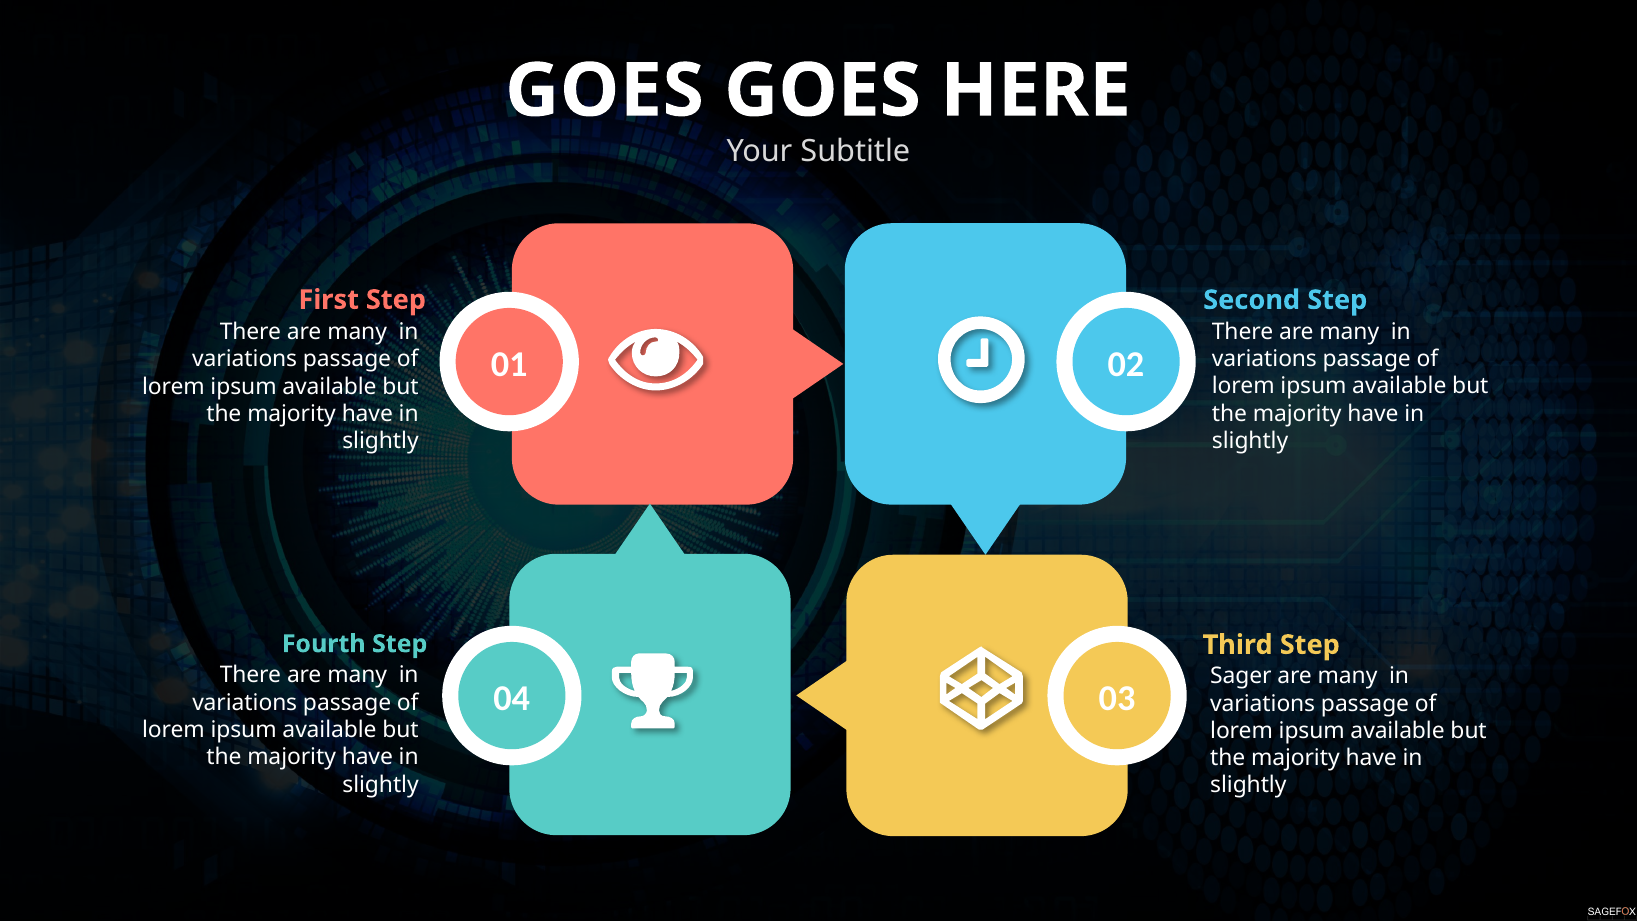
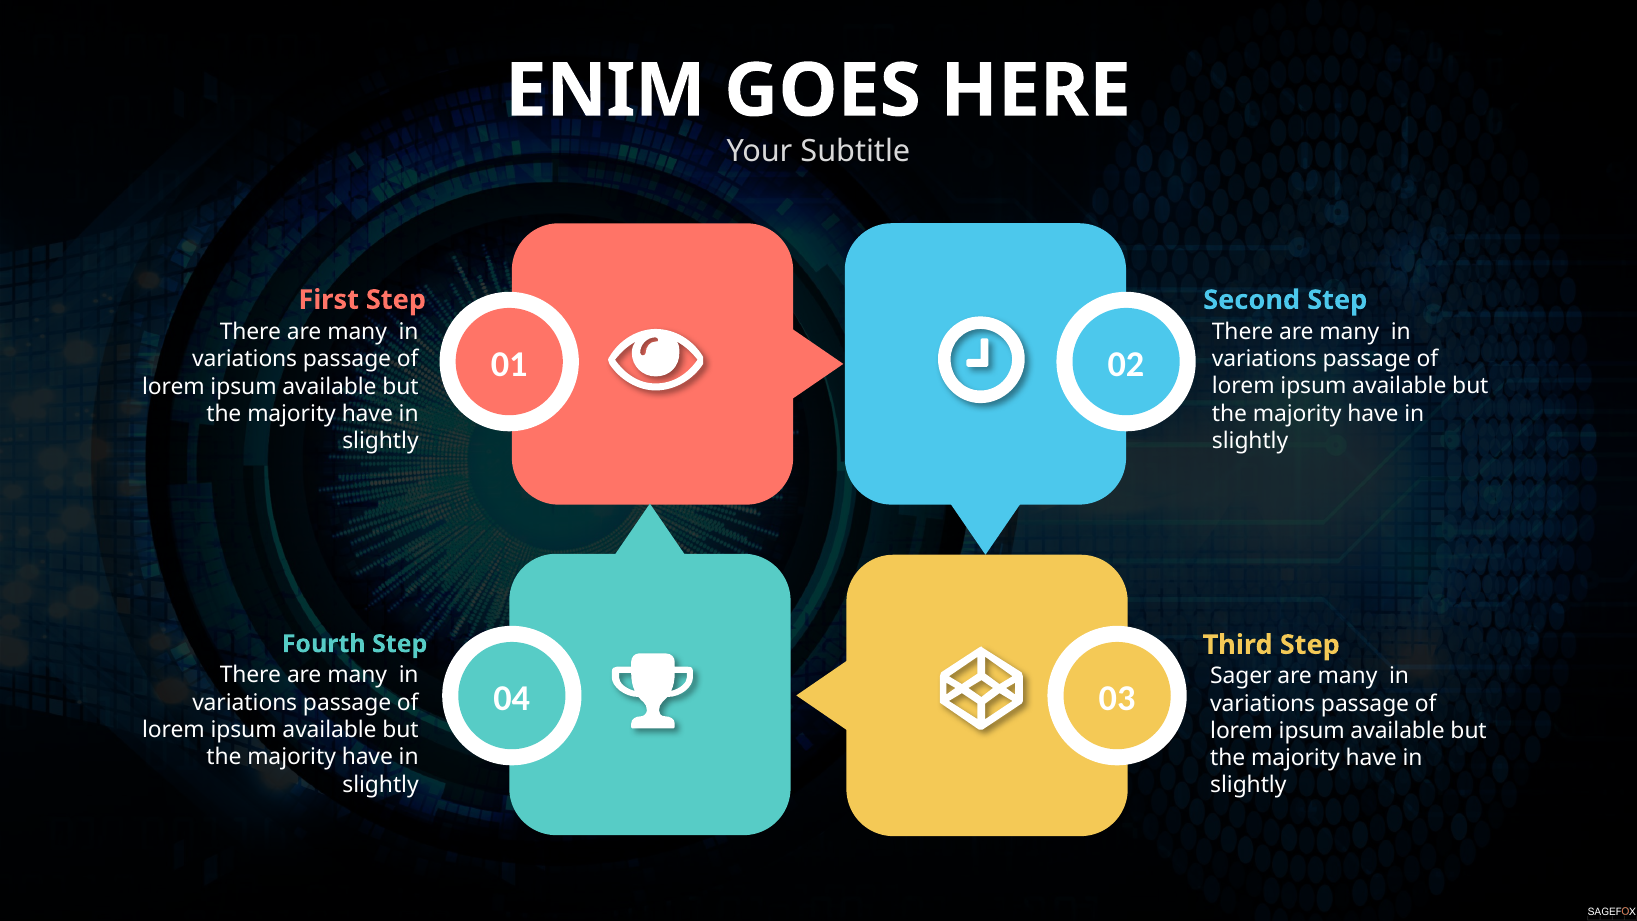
GOES at (604, 91): GOES -> ENIM
